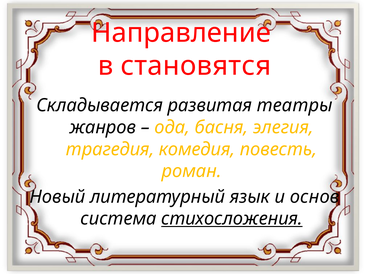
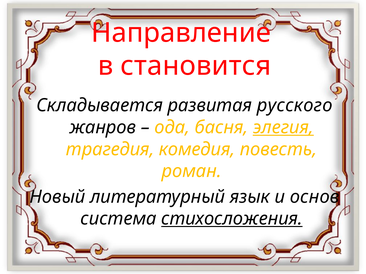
становятся: становятся -> становится
театры: театры -> русского
элегия underline: none -> present
